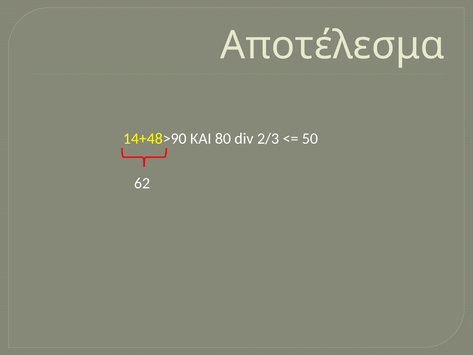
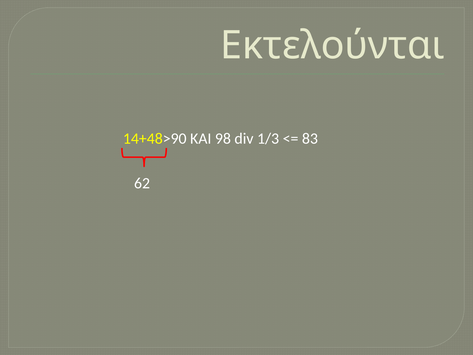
Αποτέλεσμα: Αποτέλεσμα -> Εκτελούνται
80: 80 -> 98
2/3: 2/3 -> 1/3
50: 50 -> 83
